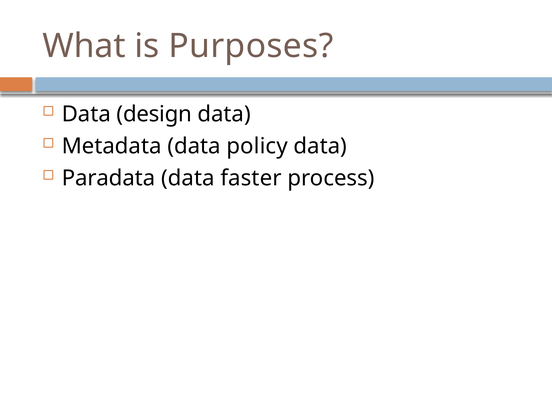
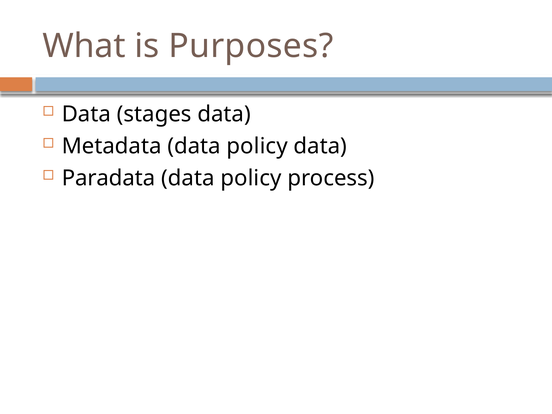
design: design -> stages
Paradata data faster: faster -> policy
